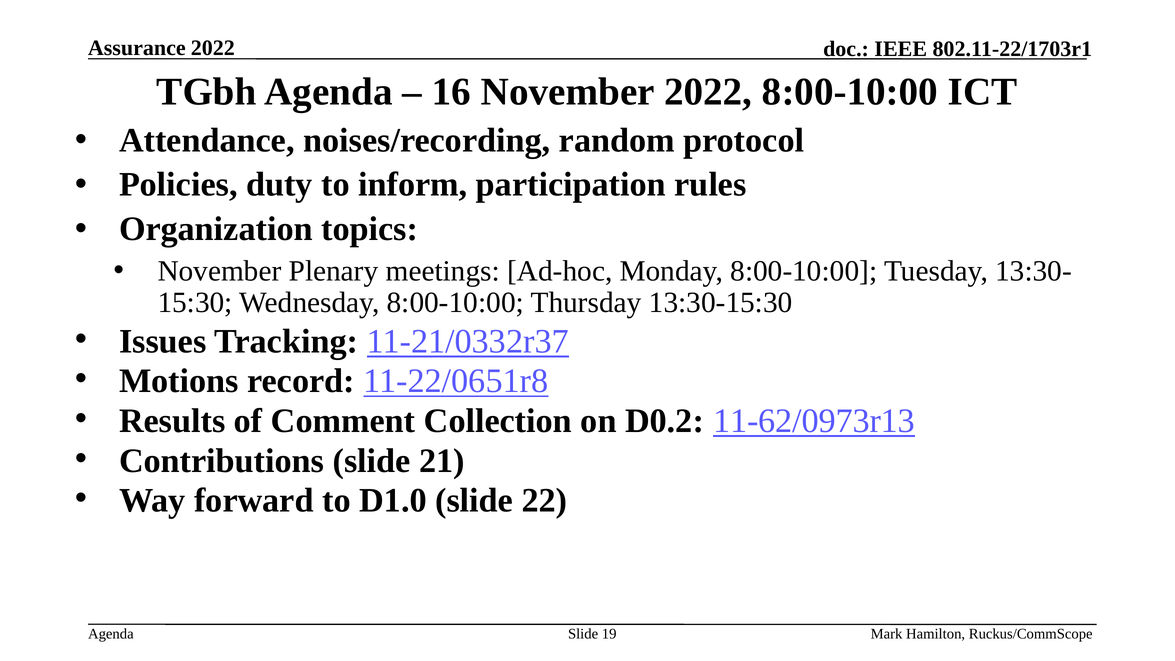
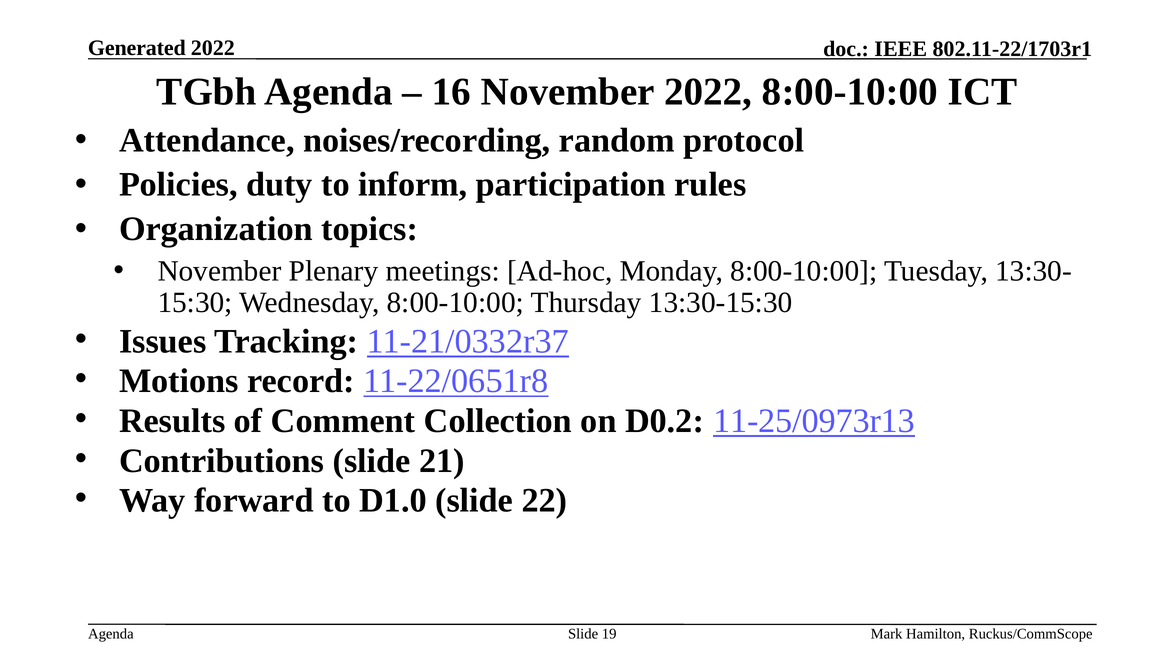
Assurance: Assurance -> Generated
11-62/0973r13: 11-62/0973r13 -> 11-25/0973r13
